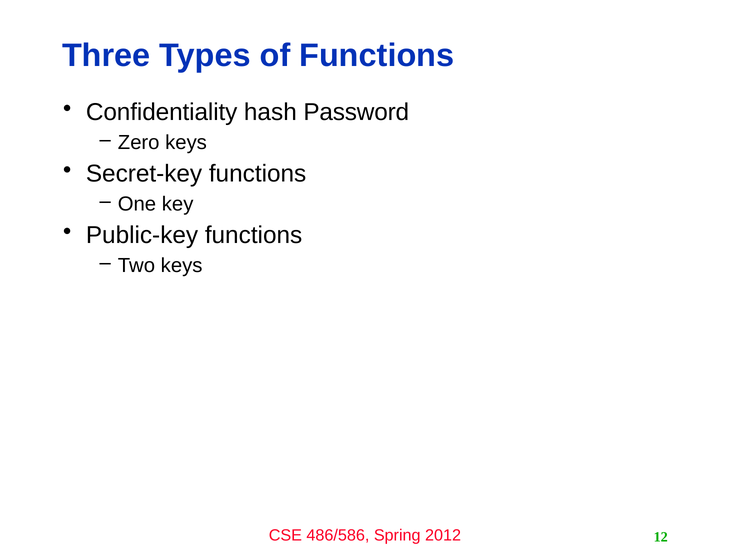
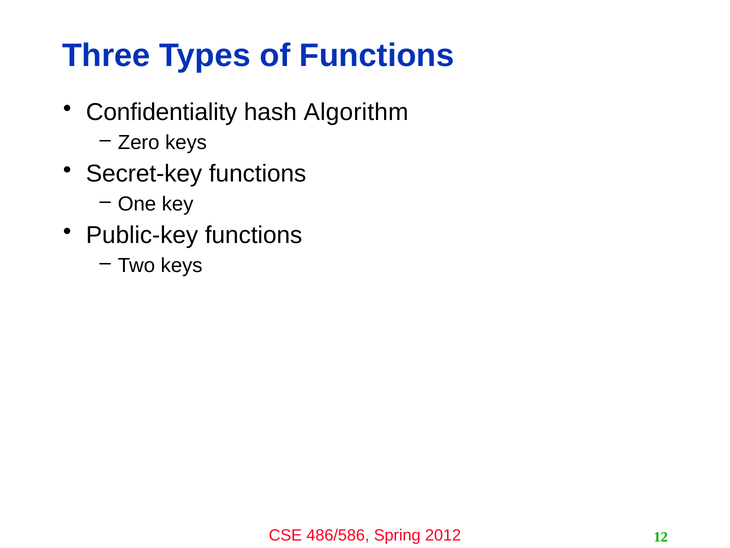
Password: Password -> Algorithm
